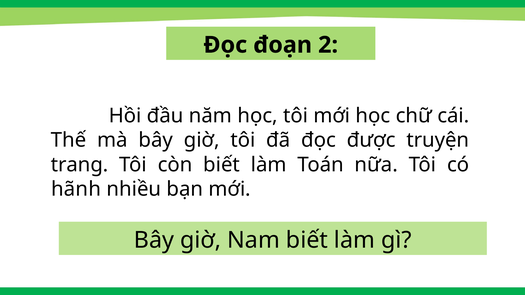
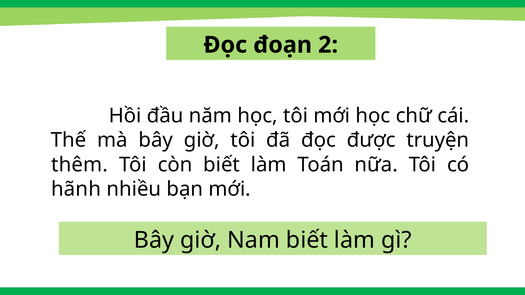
trang: trang -> thêm
